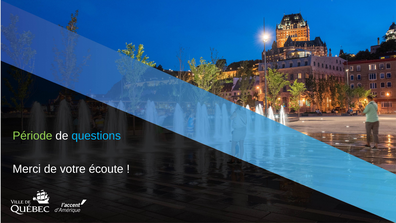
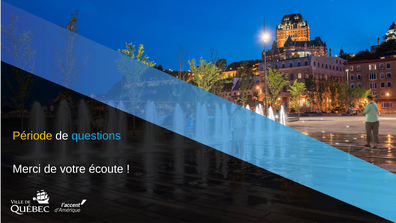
Période colour: light green -> yellow
